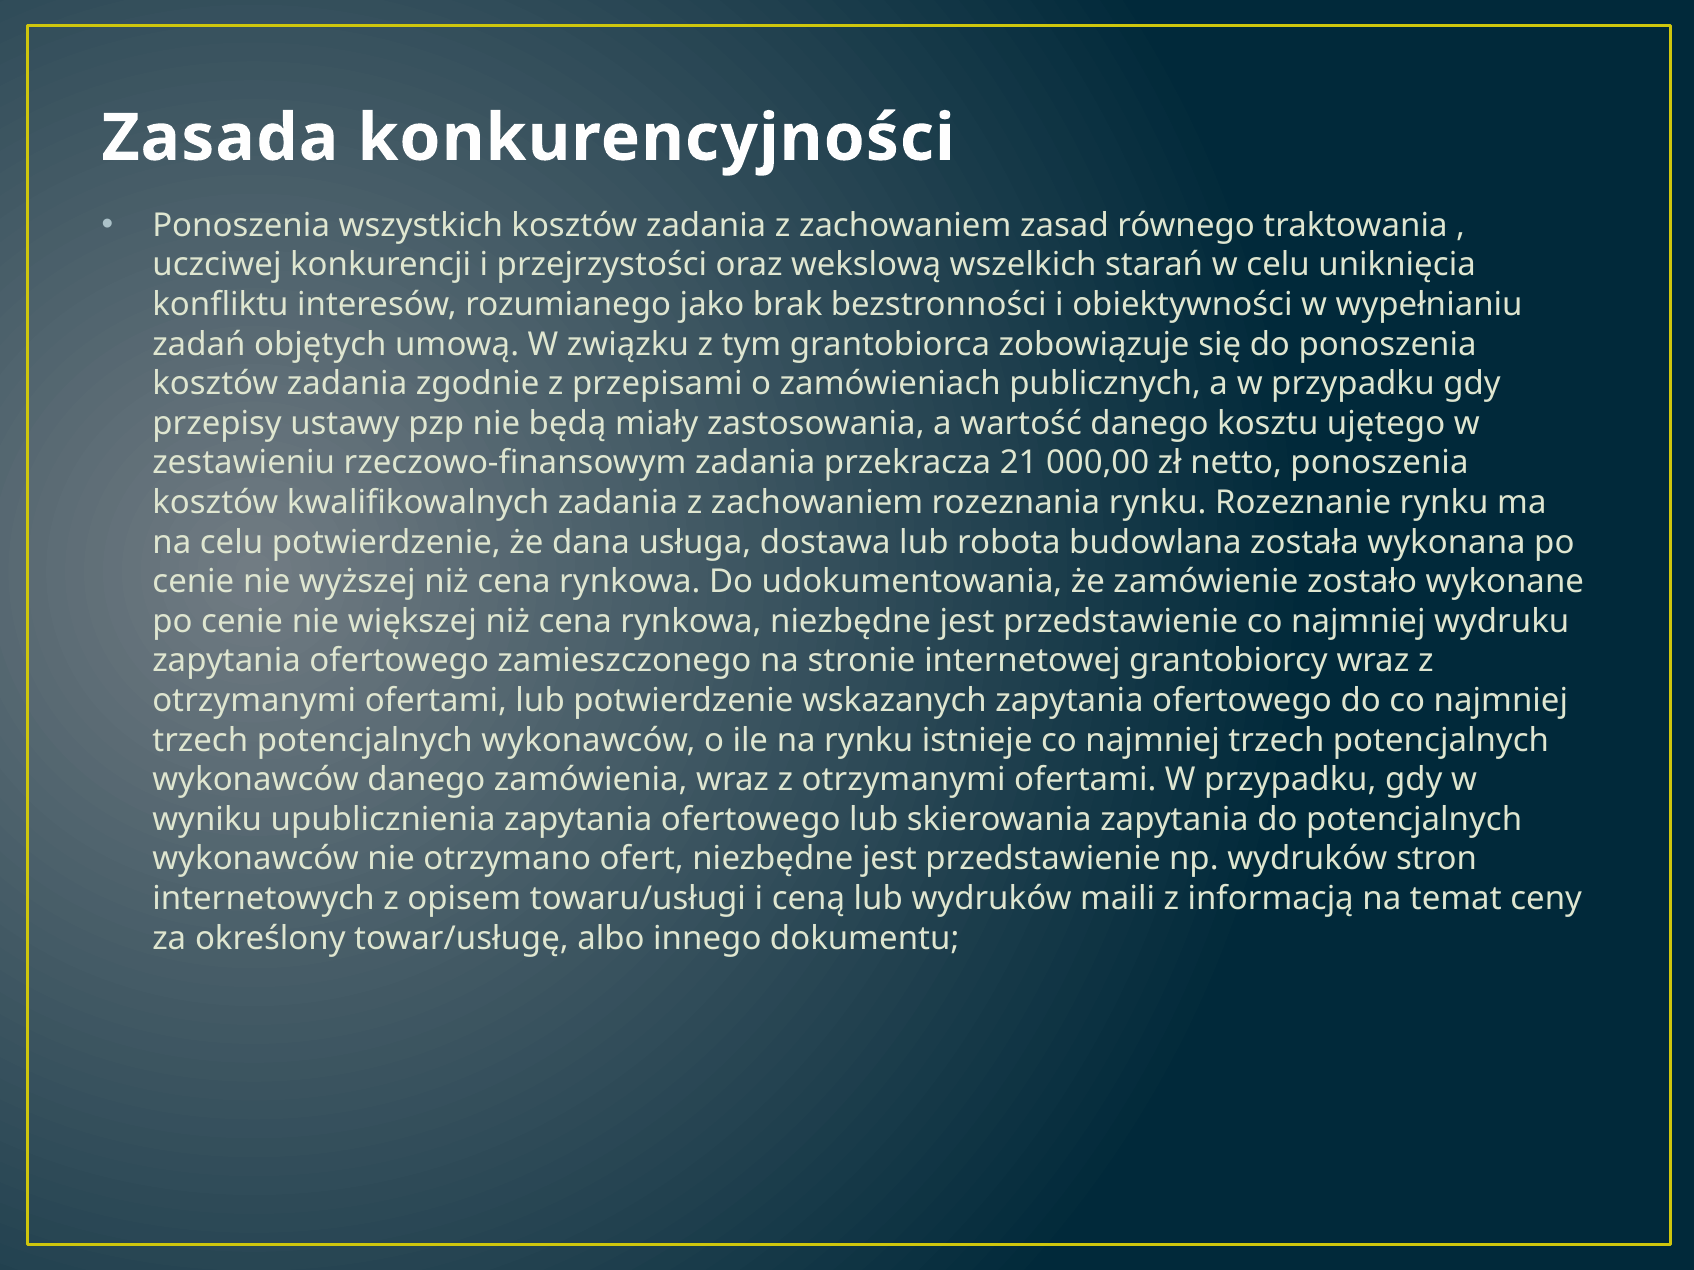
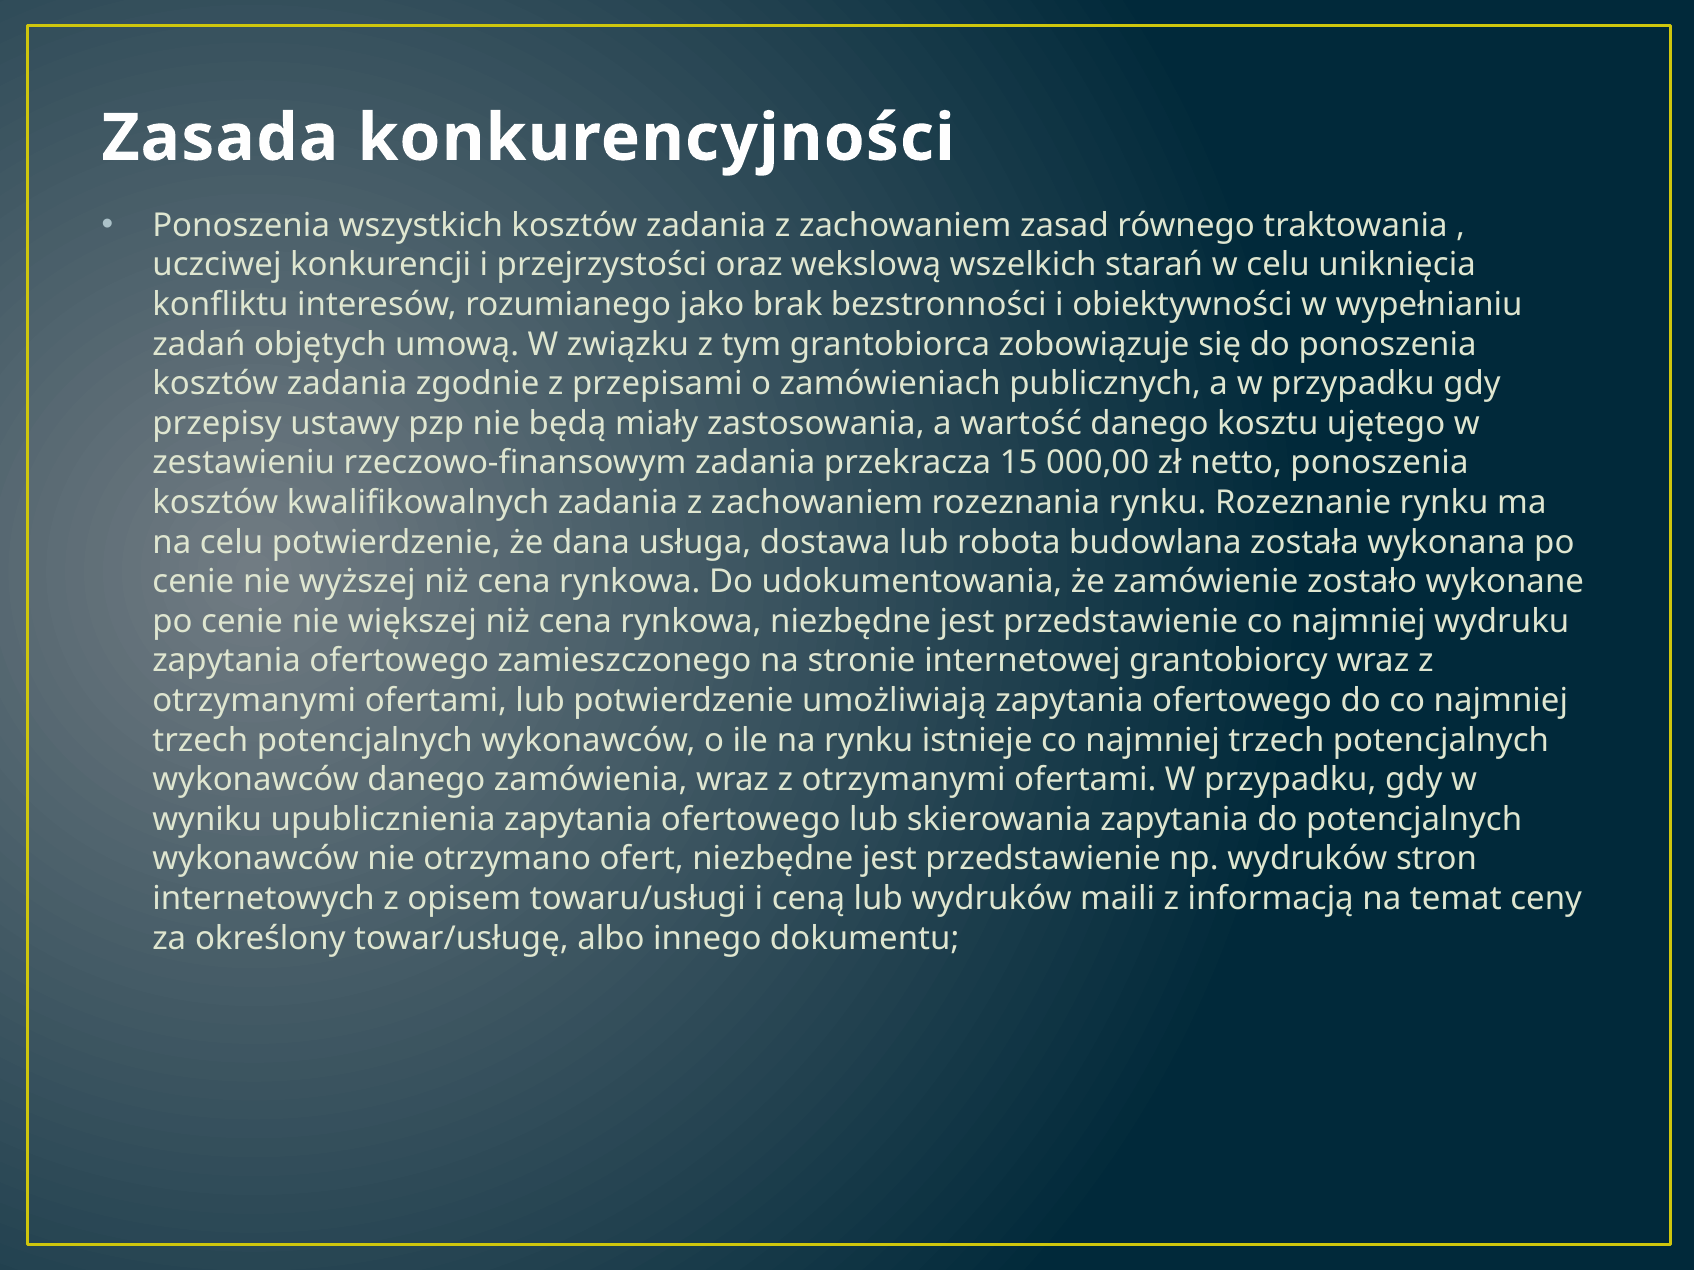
21: 21 -> 15
wskazanych: wskazanych -> umożliwiają
